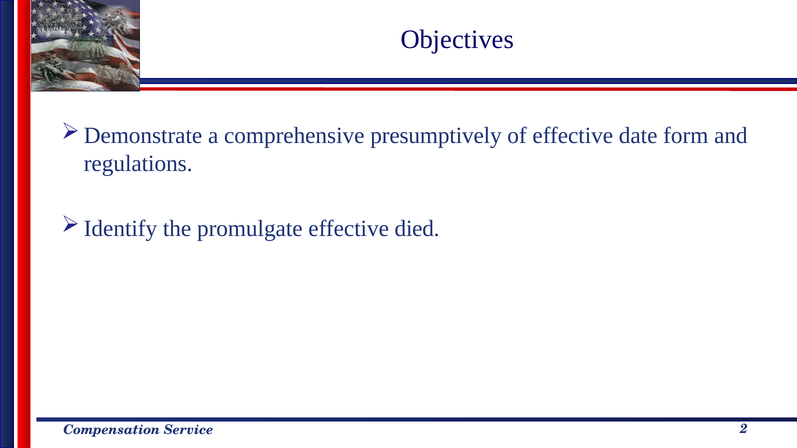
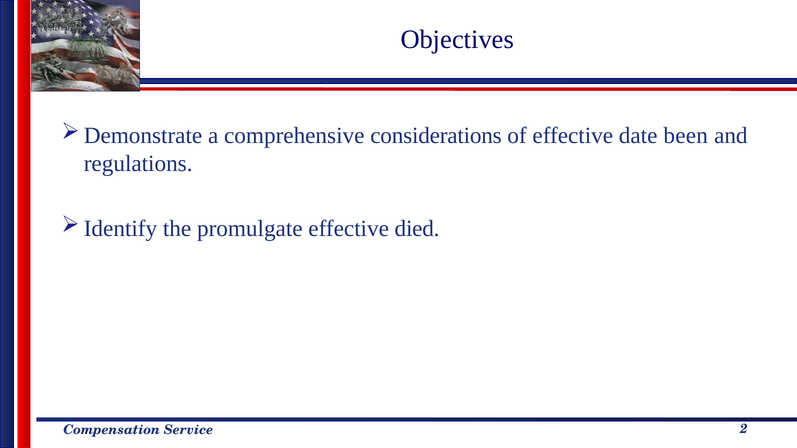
presumptively: presumptively -> considerations
form: form -> been
